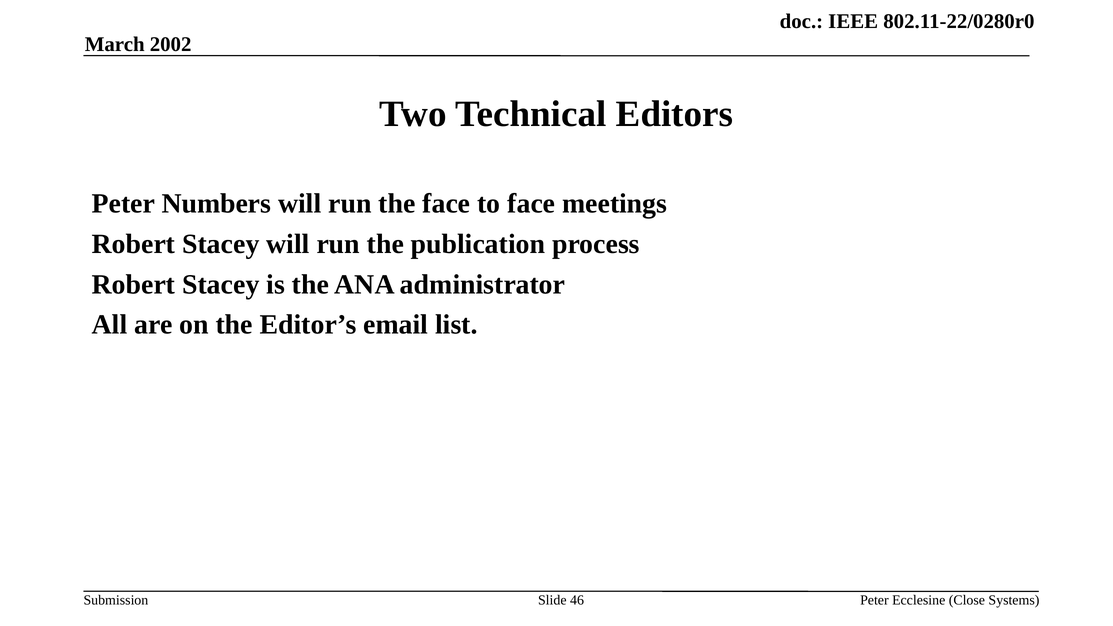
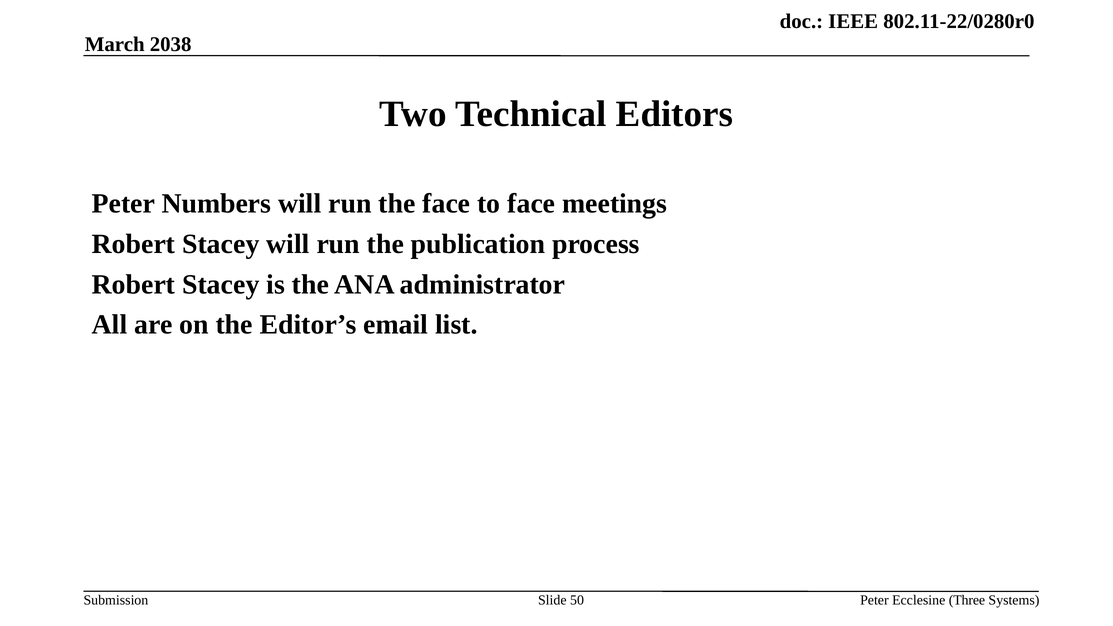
2002: 2002 -> 2038
46: 46 -> 50
Close: Close -> Three
